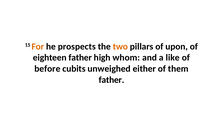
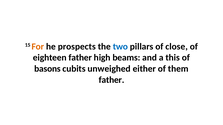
two colour: orange -> blue
upon: upon -> close
whom: whom -> beams
like: like -> this
before: before -> basons
